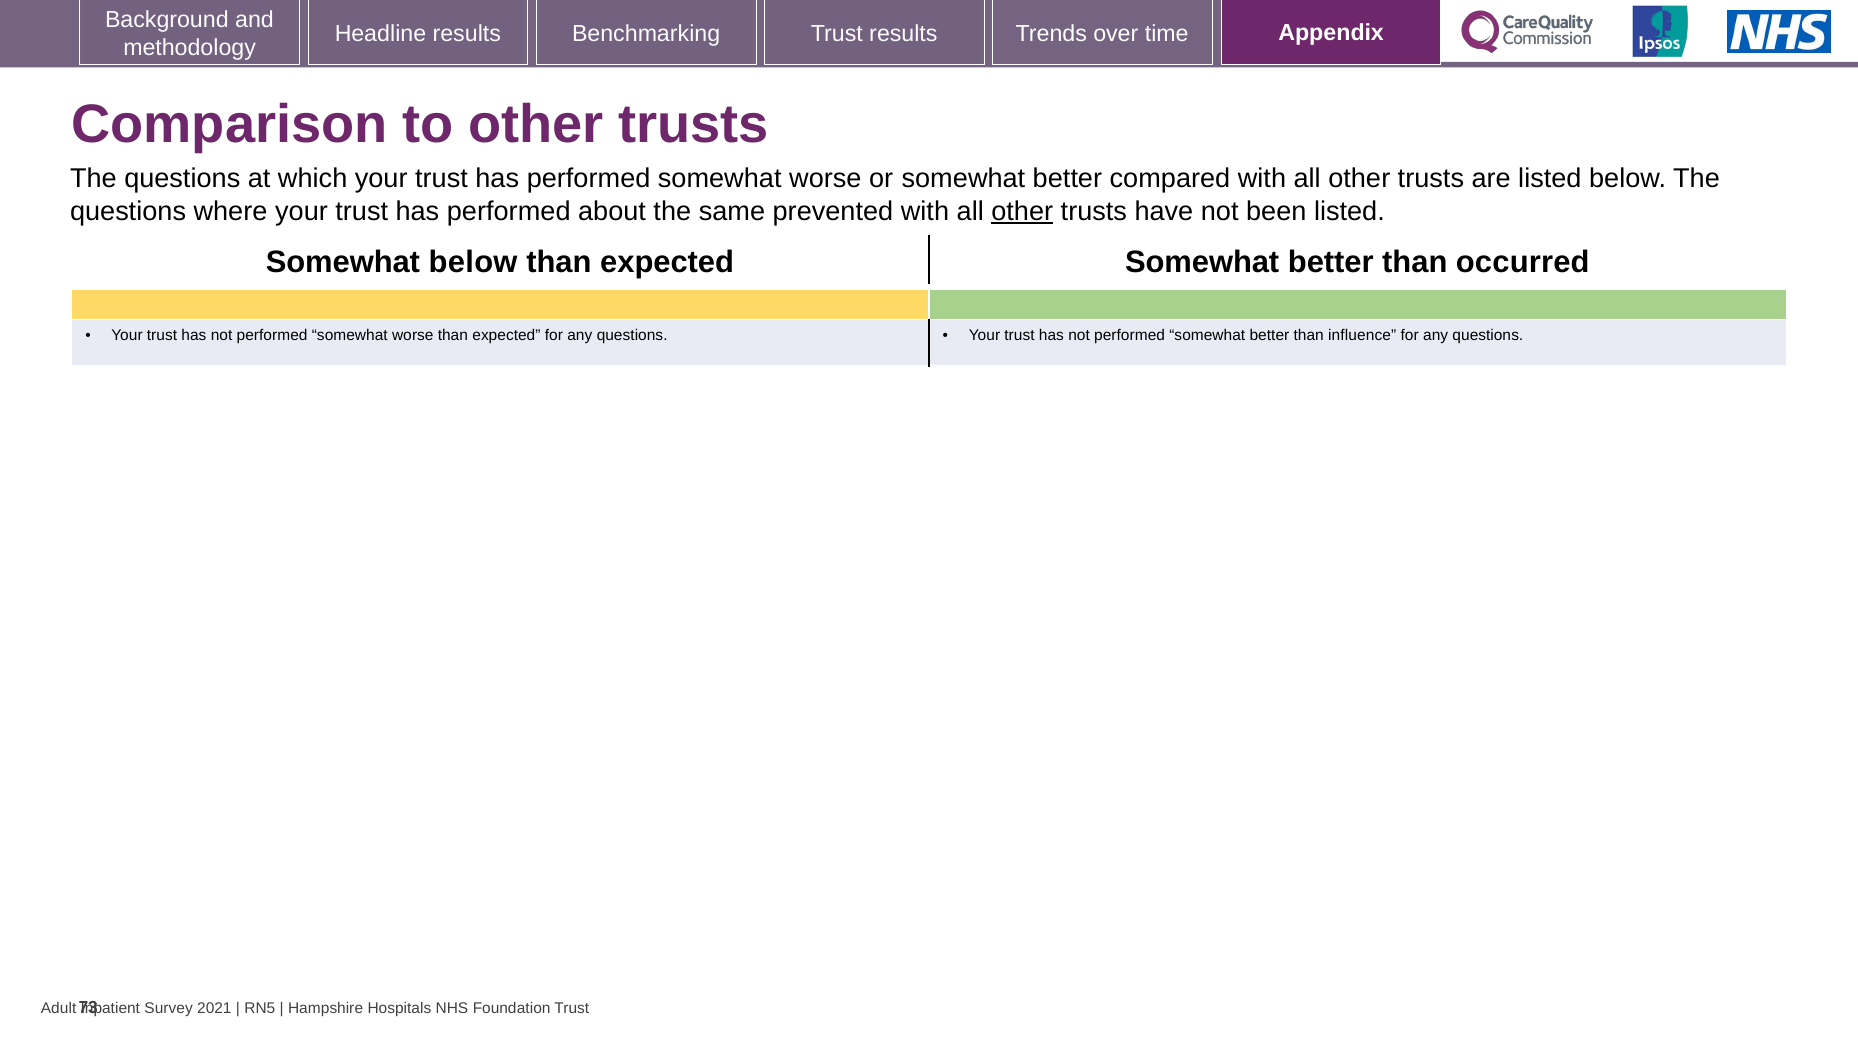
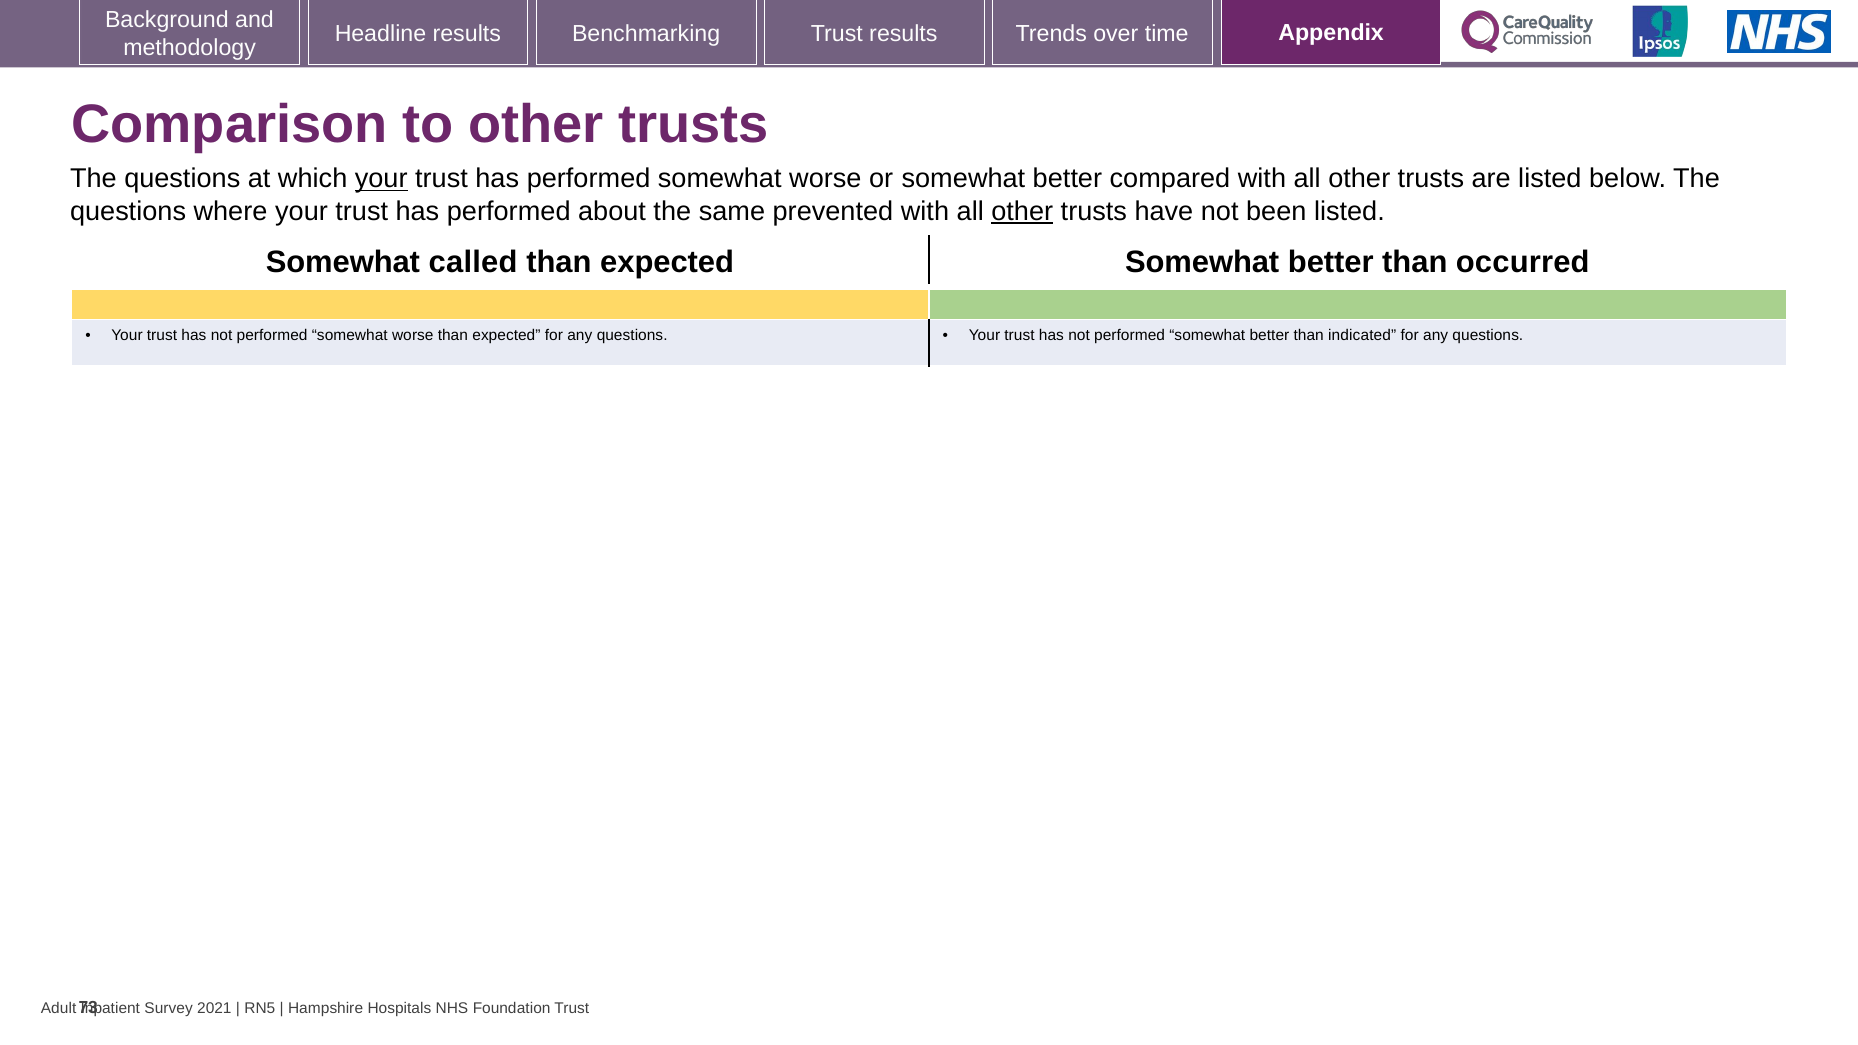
your at (381, 179) underline: none -> present
Somewhat below: below -> called
influence: influence -> indicated
